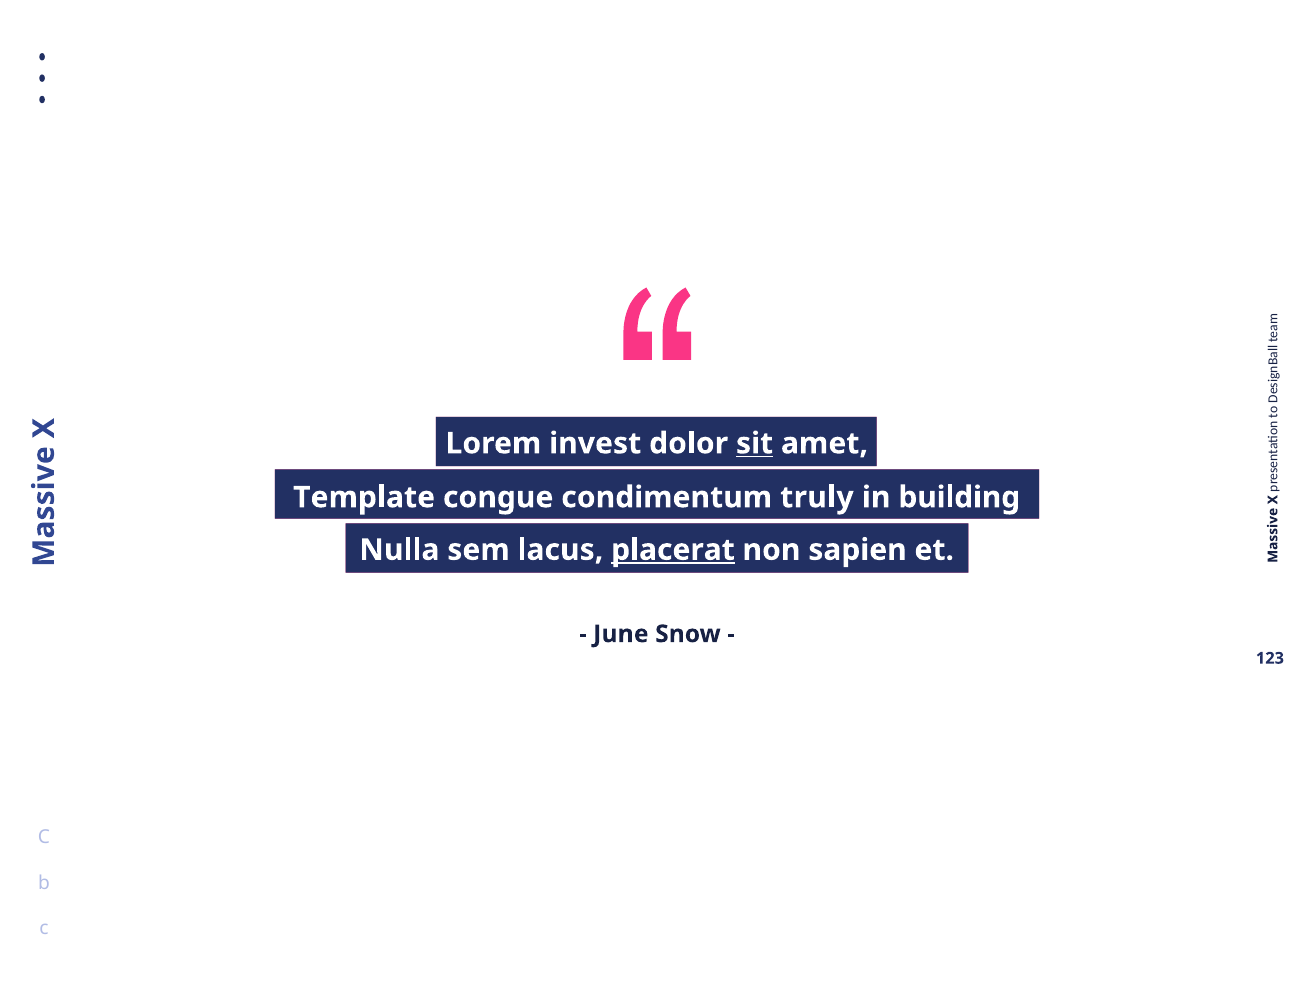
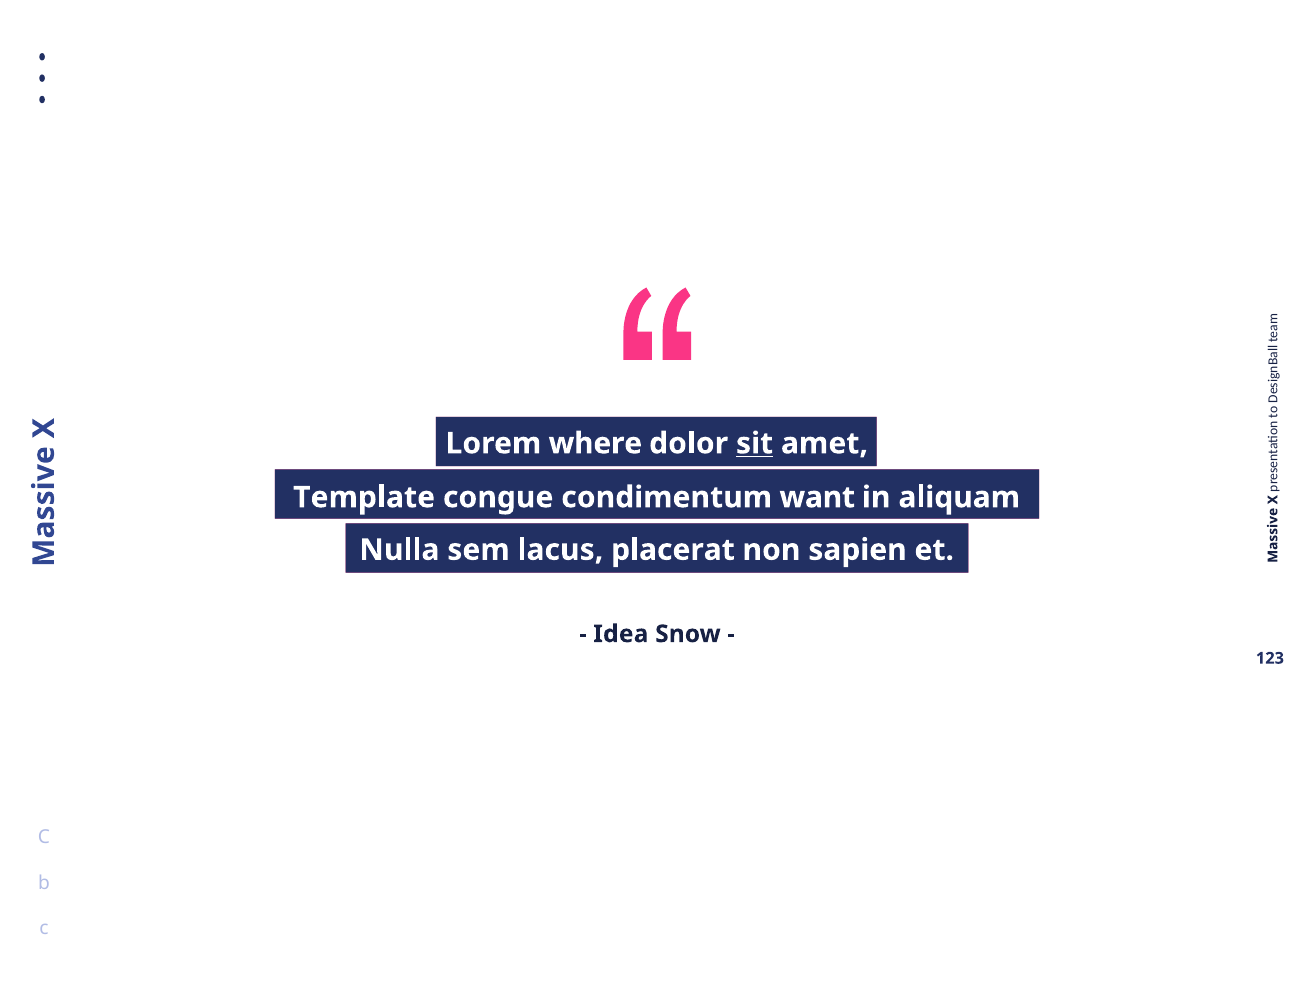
invest: invest -> where
truly: truly -> want
building: building -> aliquam
placerat underline: present -> none
June: June -> Idea
